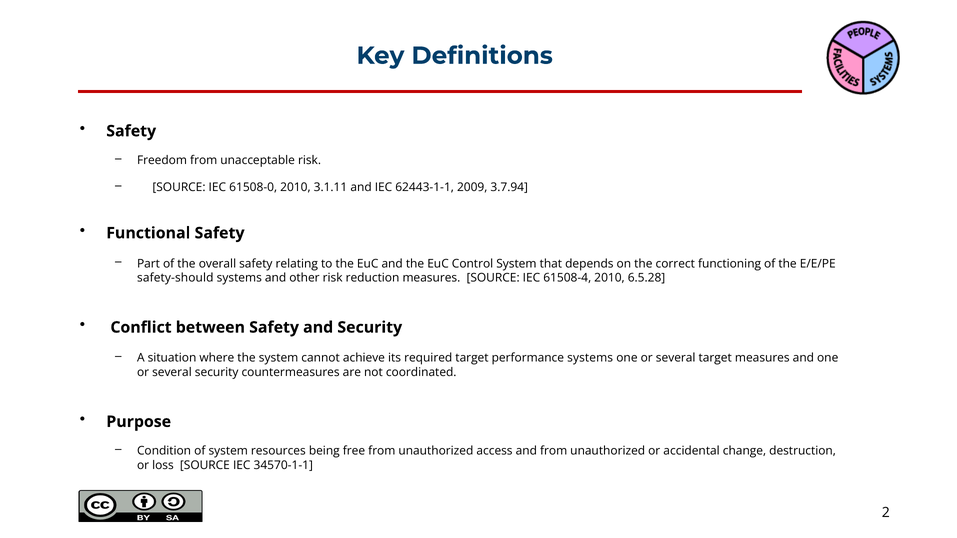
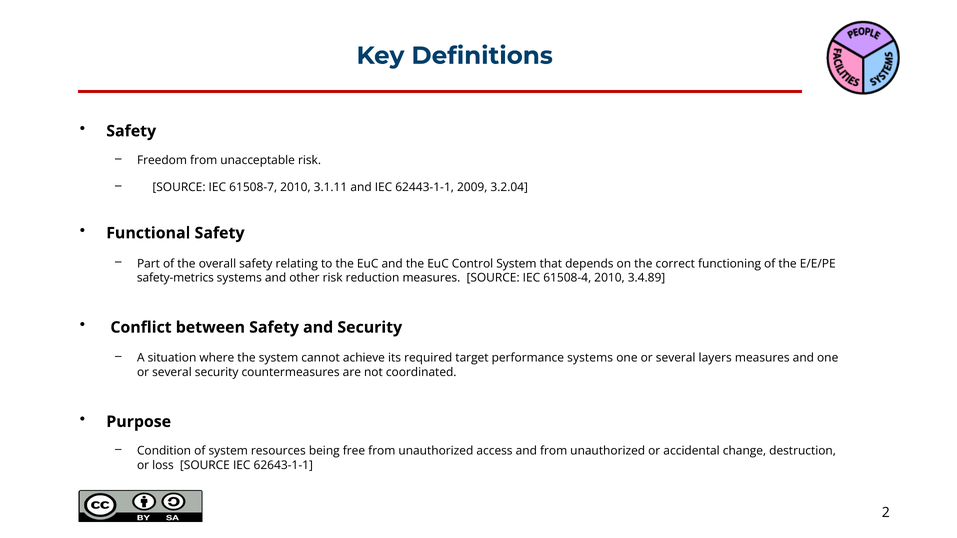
61508-0: 61508-0 -> 61508-7
3.7.94: 3.7.94 -> 3.2.04
safety-should: safety-should -> safety-metrics
6.5.28: 6.5.28 -> 3.4.89
several target: target -> layers
34570-1-1: 34570-1-1 -> 62643-1-1
